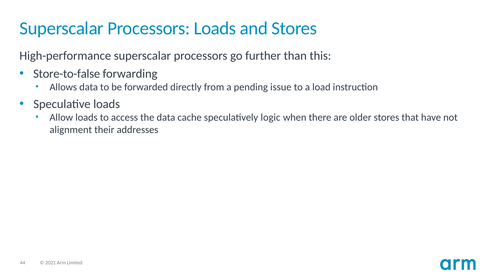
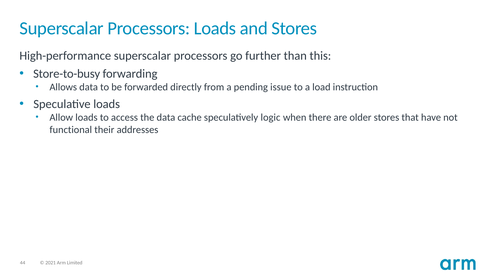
Store-to-false: Store-to-false -> Store-to-busy
alignment: alignment -> functional
